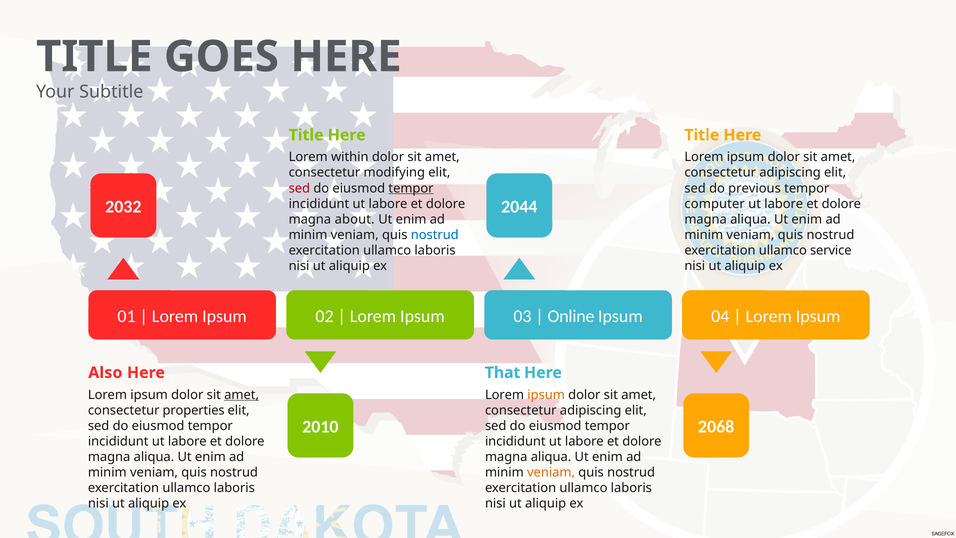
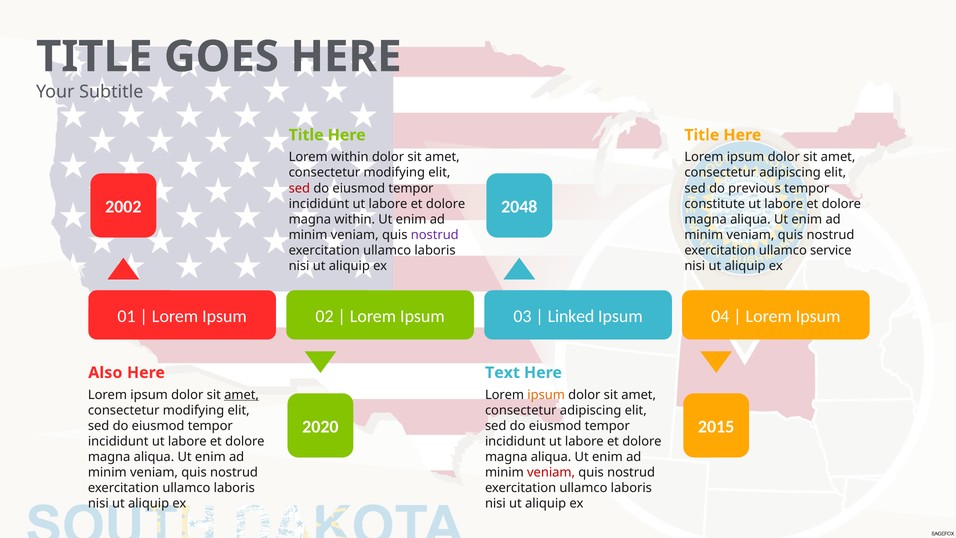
tempor at (411, 188) underline: present -> none
2032: 2032 -> 2002
2044: 2044 -> 2048
computer: computer -> constitute
magna about: about -> within
nostrud at (435, 235) colour: blue -> purple
Online: Online -> Linked
That: That -> Text
properties at (194, 410): properties -> modifying
2010: 2010 -> 2020
2068: 2068 -> 2015
veniam at (551, 472) colour: orange -> red
